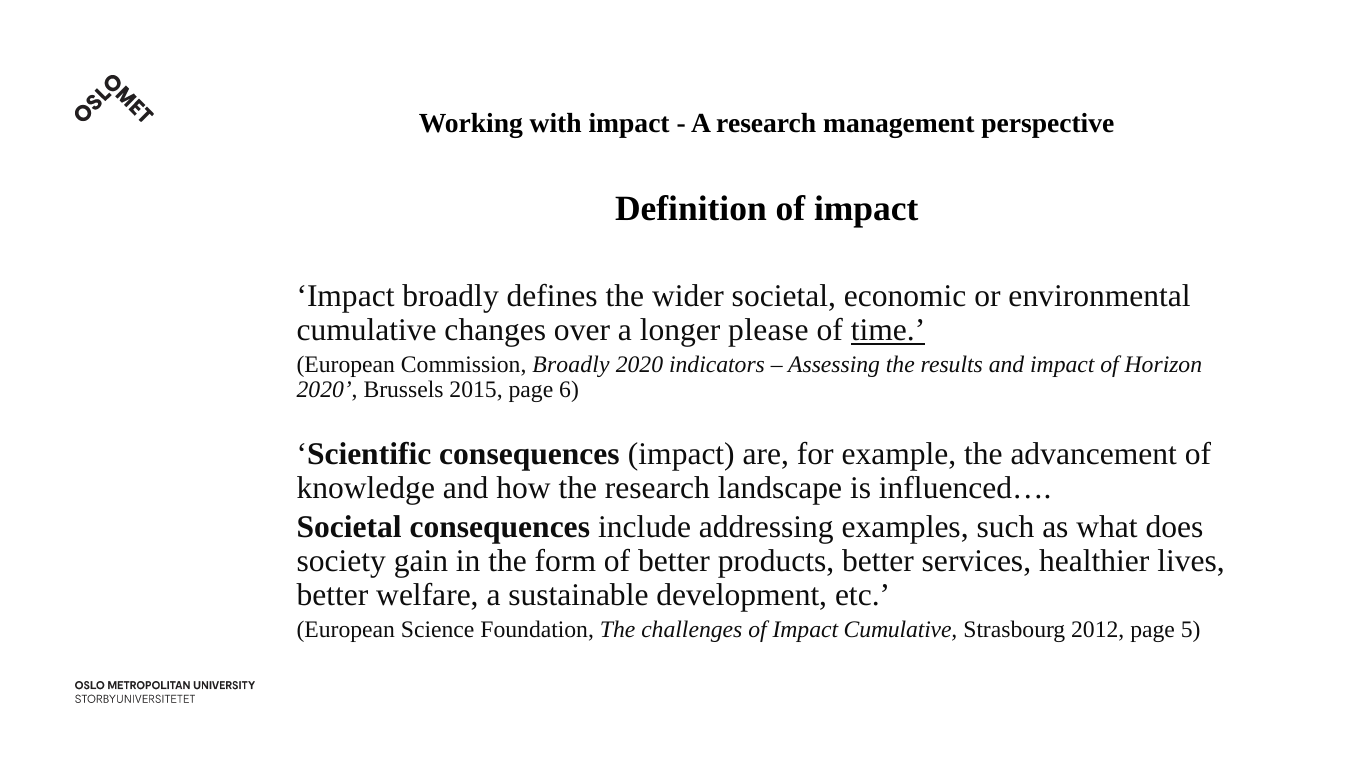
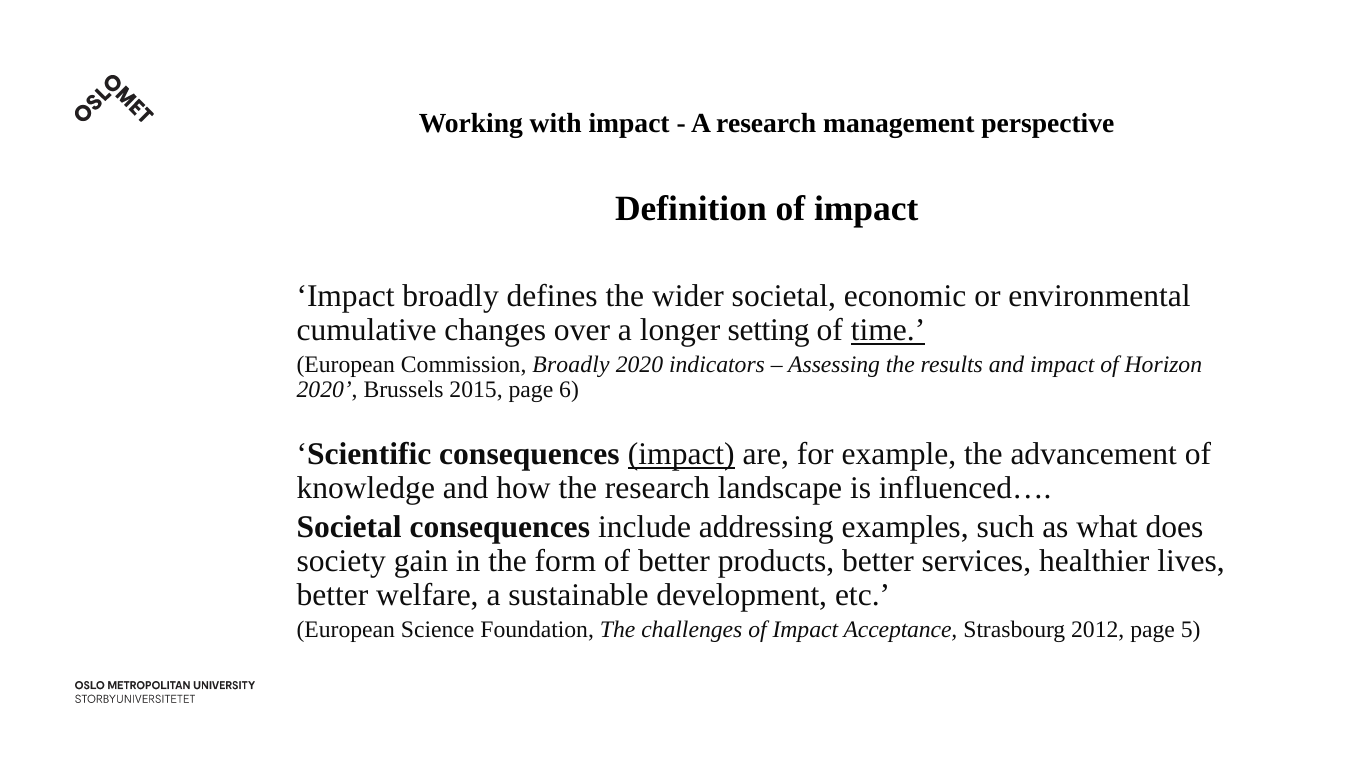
please: please -> setting
impact at (681, 454) underline: none -> present
Impact Cumulative: Cumulative -> Acceptance
